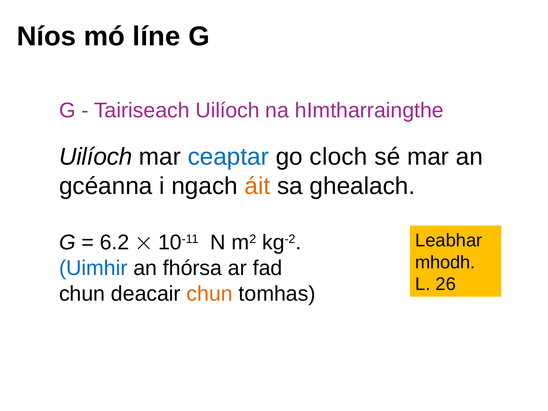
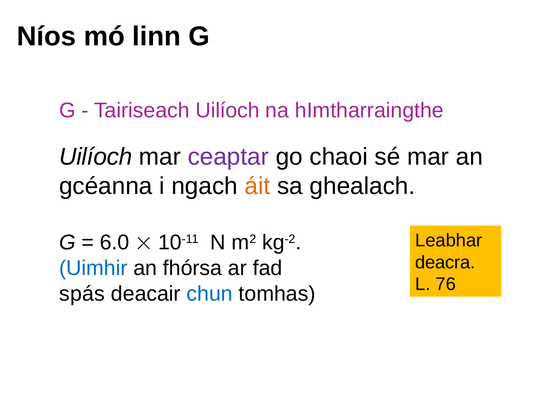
líne: líne -> linn
ceaptar colour: blue -> purple
cloch: cloch -> chaoi
6.2: 6.2 -> 6.0
mhodh: mhodh -> deacra
26: 26 -> 76
chun at (82, 294): chun -> spás
chun at (210, 294) colour: orange -> blue
